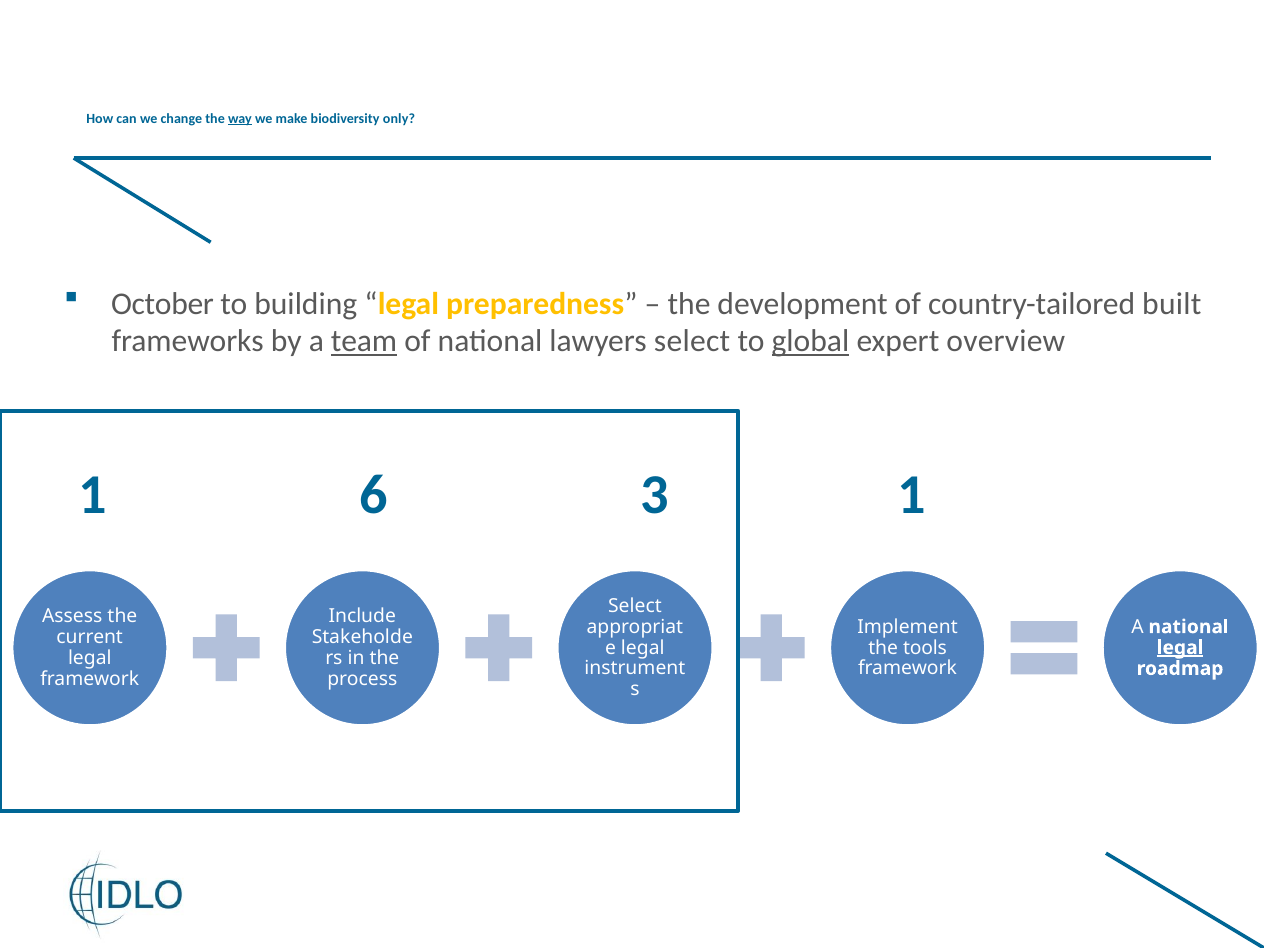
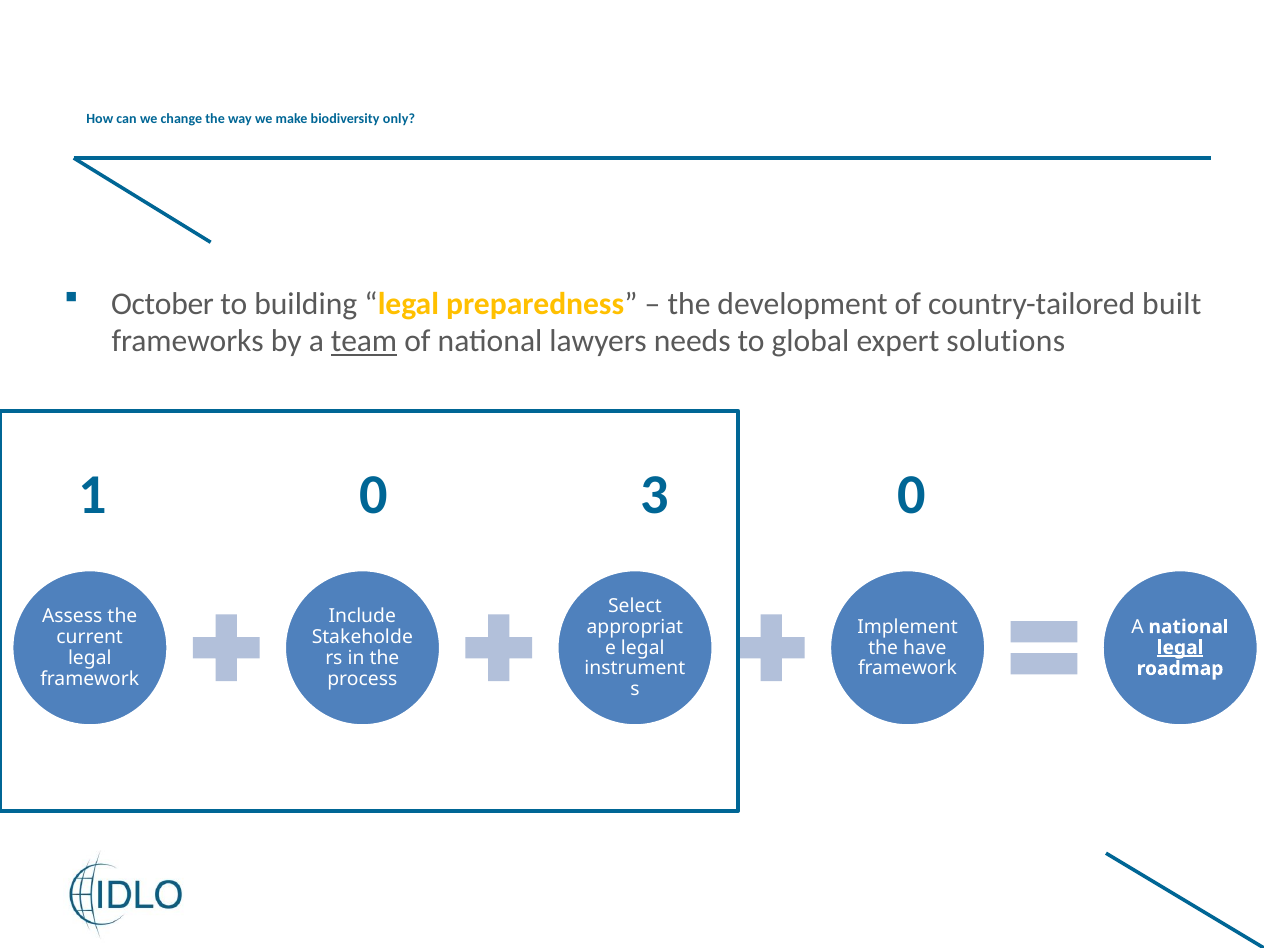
way underline: present -> none
lawyers select: select -> needs
global underline: present -> none
overview: overview -> solutions
1 6: 6 -> 0
3 1: 1 -> 0
tools: tools -> have
